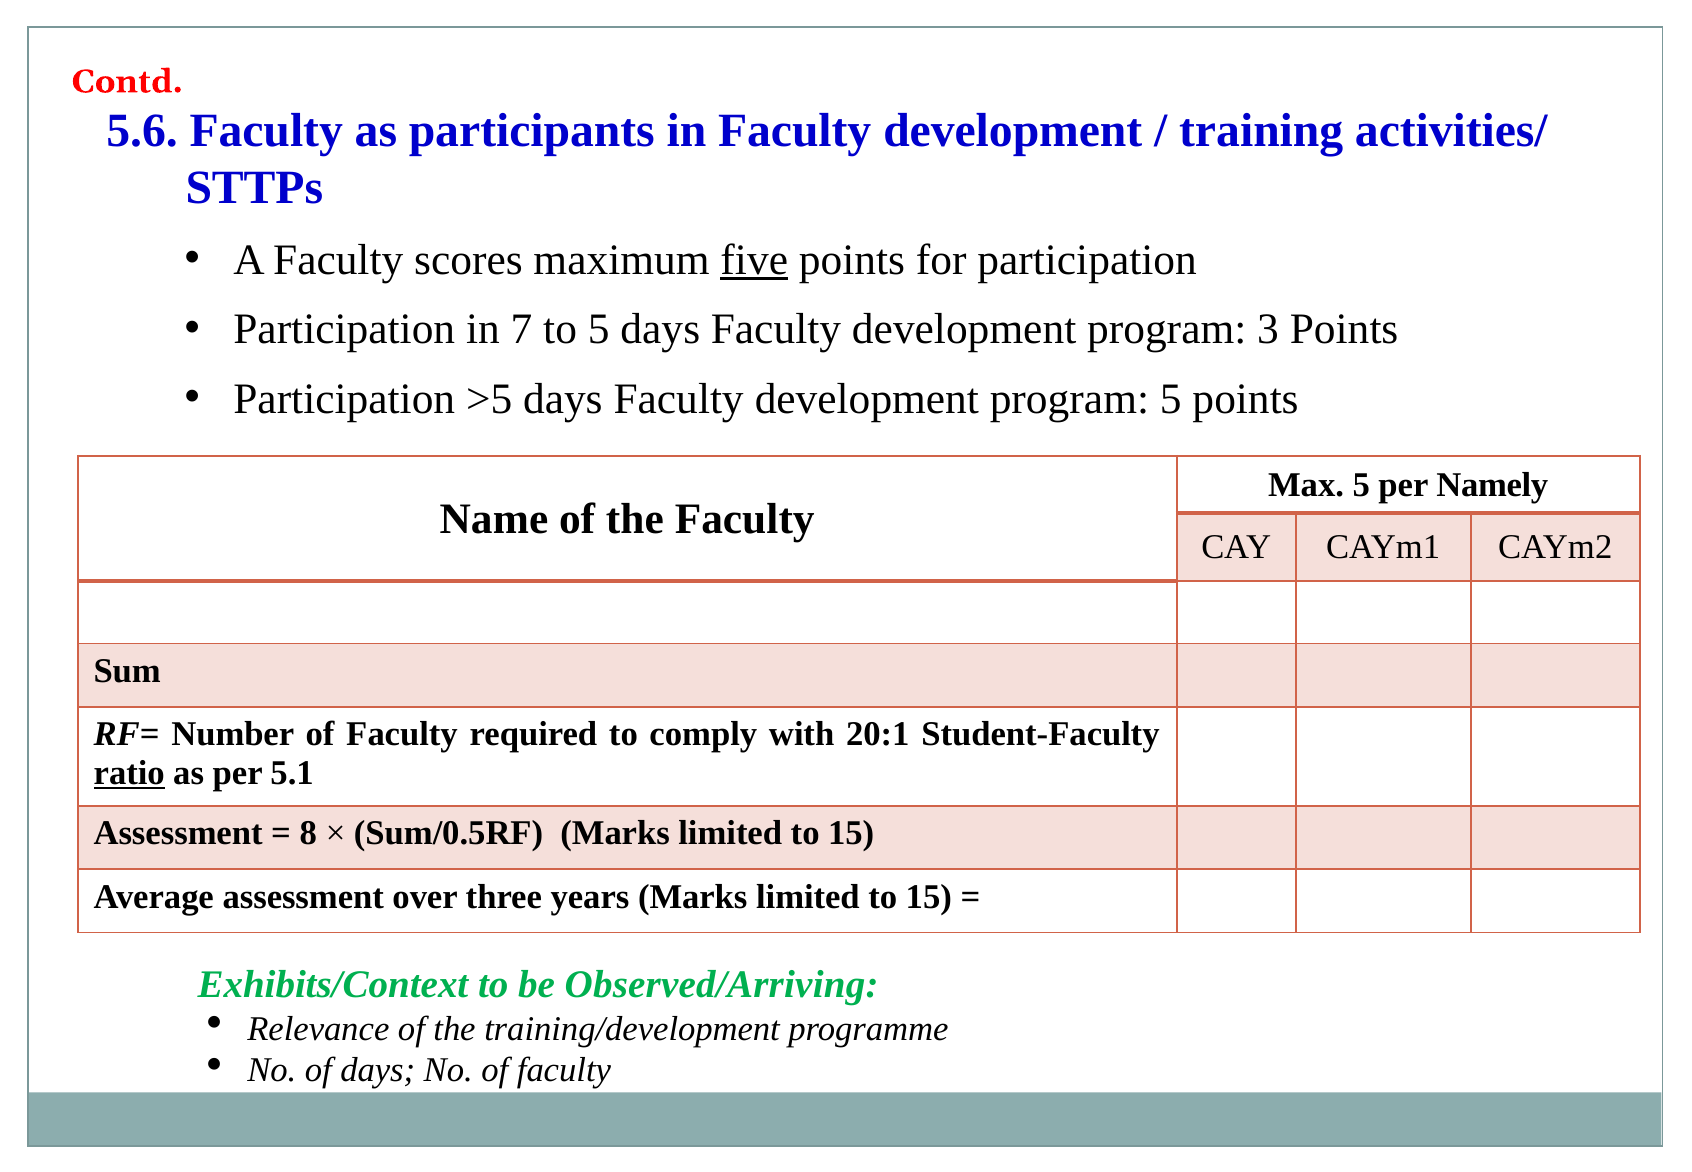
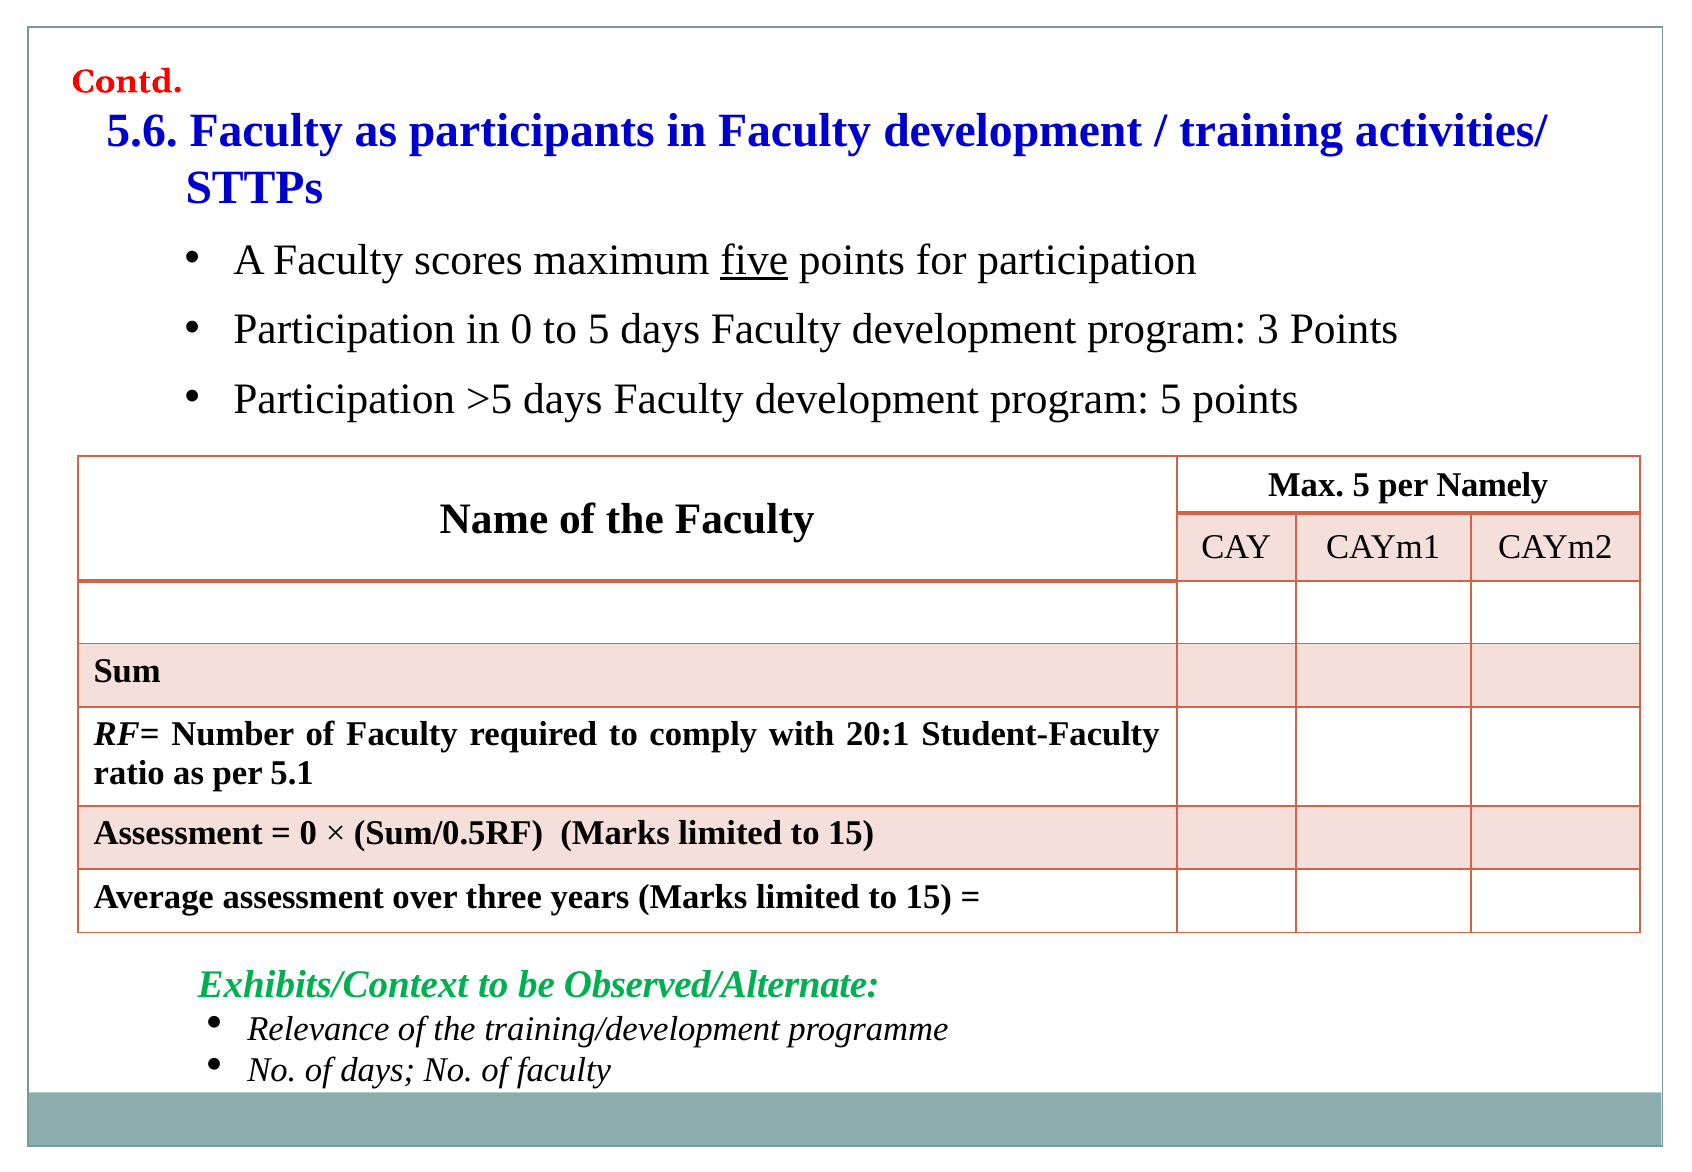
in 7: 7 -> 0
ratio underline: present -> none
8 at (308, 833): 8 -> 0
Observed/Arriving: Observed/Arriving -> Observed/Alternate
